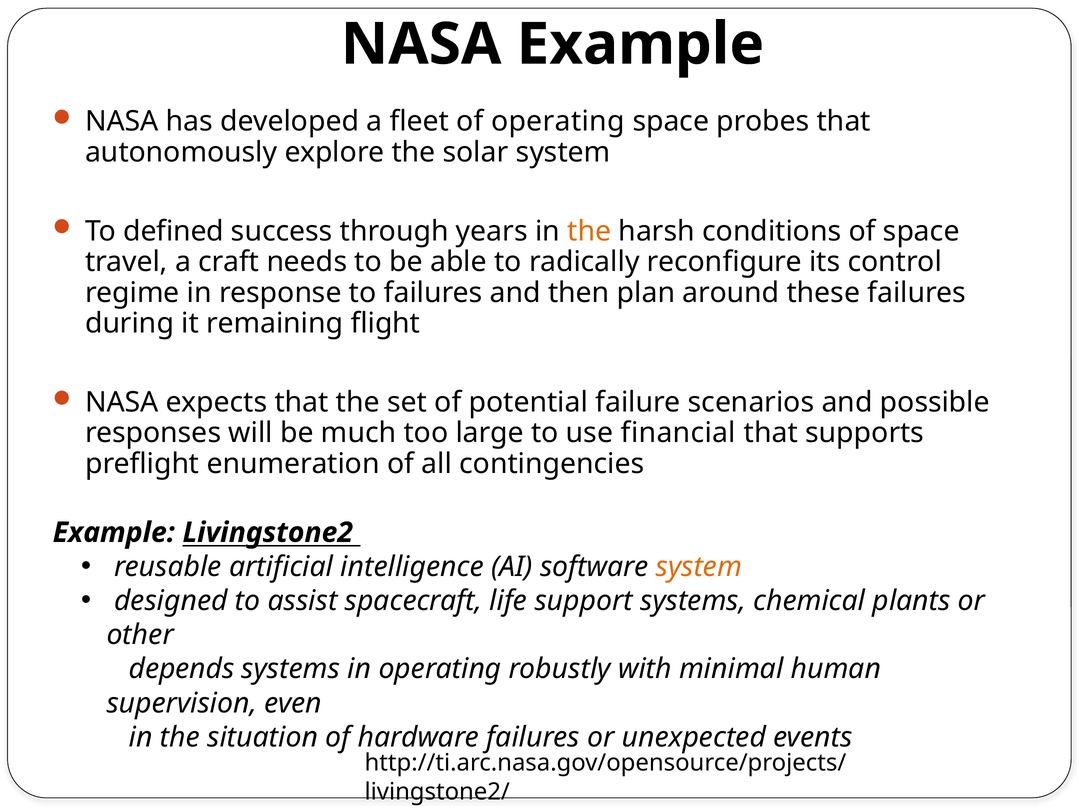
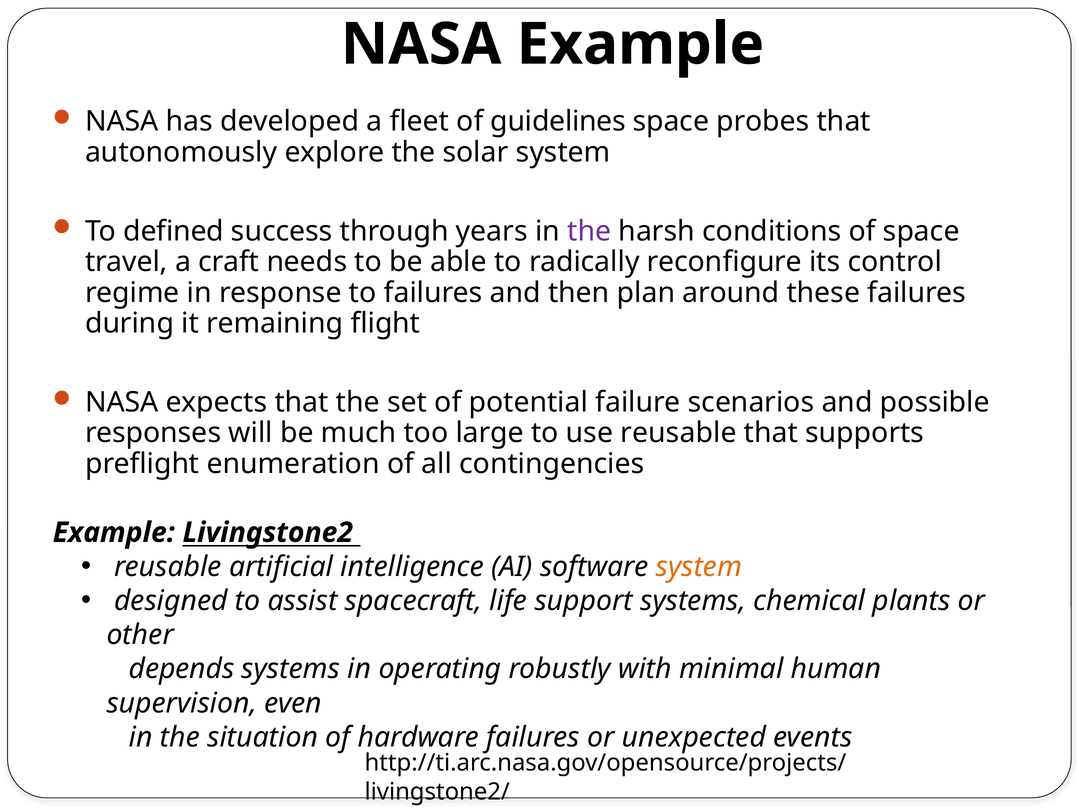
of operating: operating -> guidelines
the at (589, 231) colour: orange -> purple
use financial: financial -> reusable
